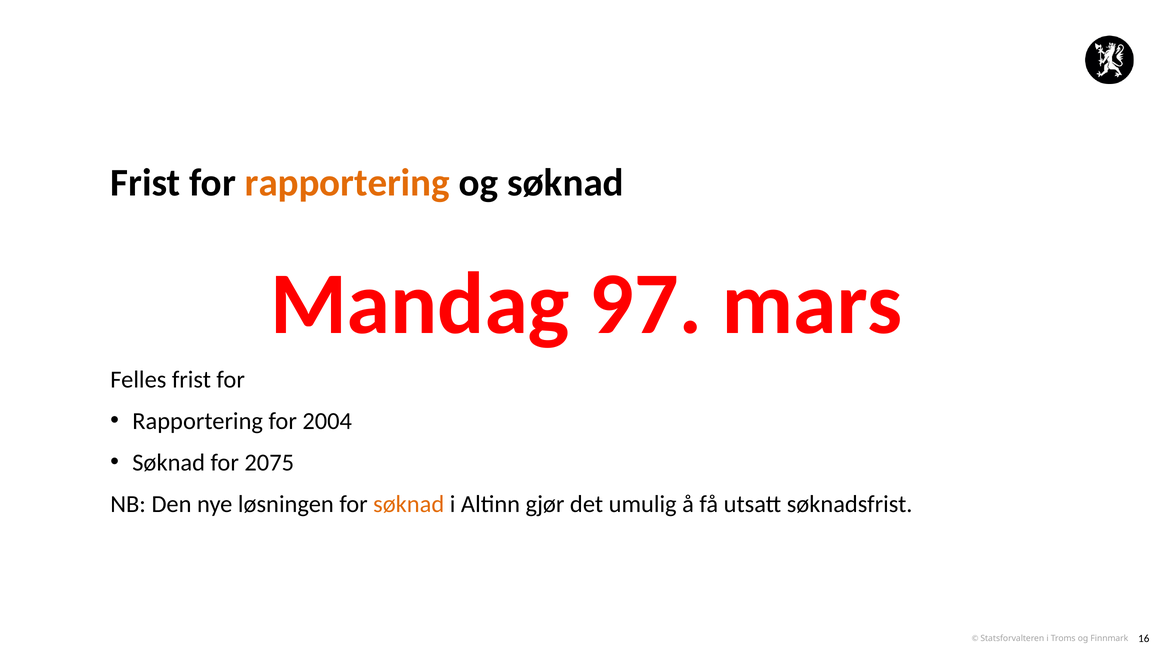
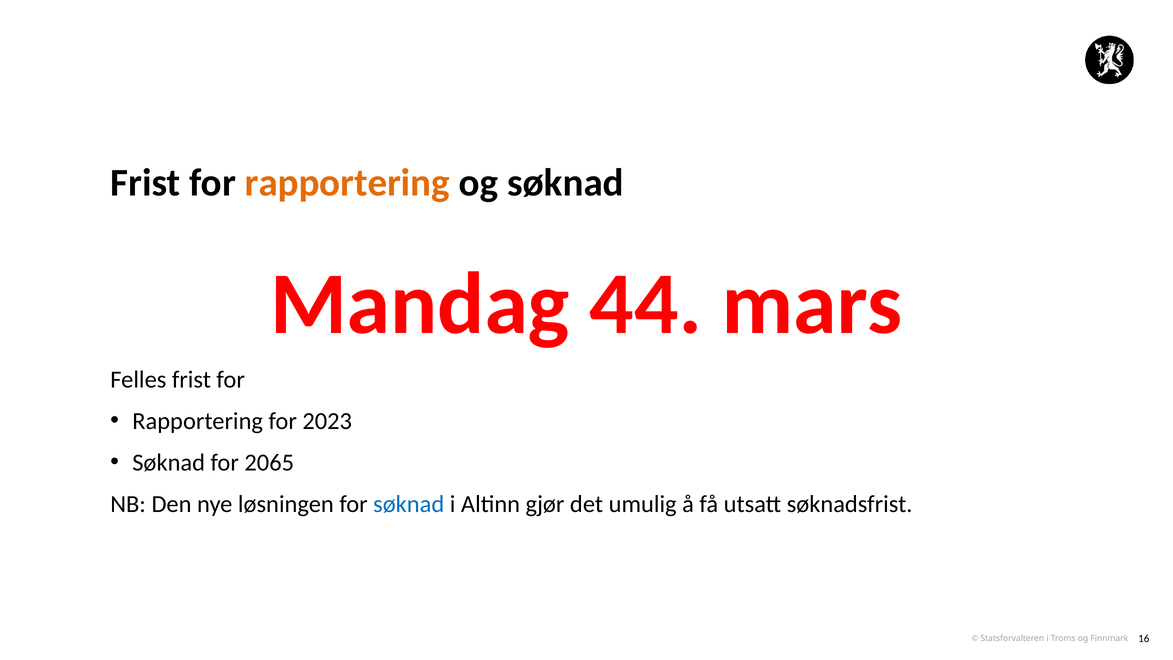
97: 97 -> 44
2004: 2004 -> 2023
2075: 2075 -> 2065
søknad at (409, 504) colour: orange -> blue
